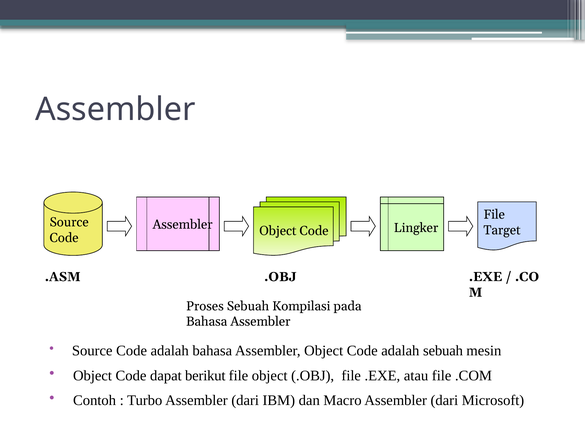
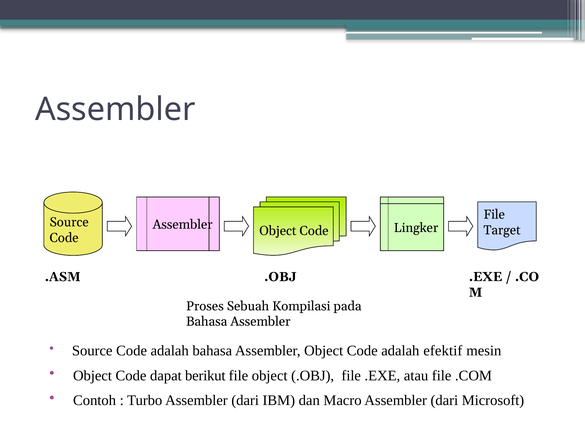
adalah sebuah: sebuah -> efektif
